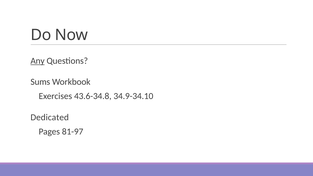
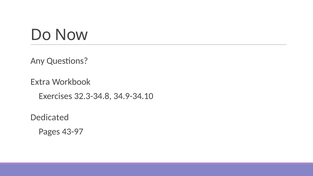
Any underline: present -> none
Sums: Sums -> Extra
43.6-34.8: 43.6-34.8 -> 32.3-34.8
81-97: 81-97 -> 43-97
